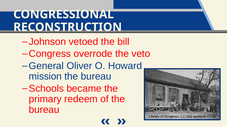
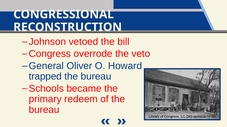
mission: mission -> trapped
